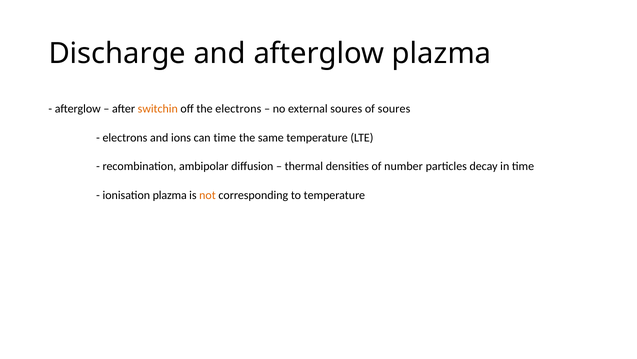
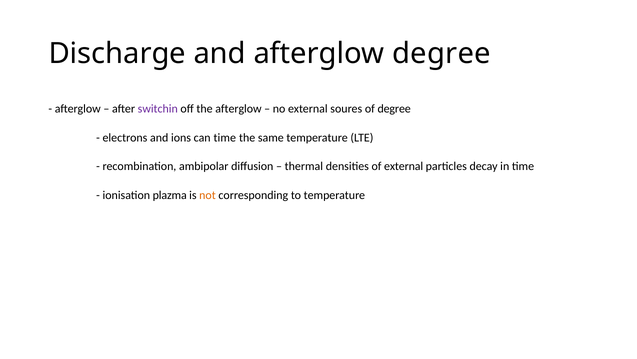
afterglow plazma: plazma -> degree
switchin colour: orange -> purple
the electrons: electrons -> afterglow
of soures: soures -> degree
of number: number -> external
